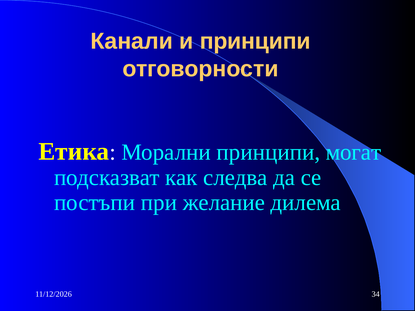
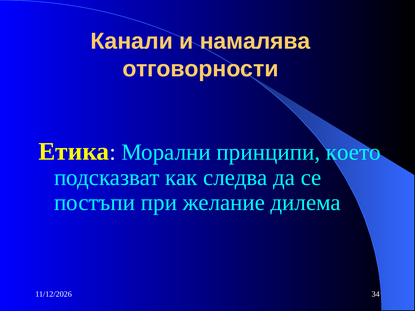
и принципи: принципи -> намалява
могат: могат -> което
